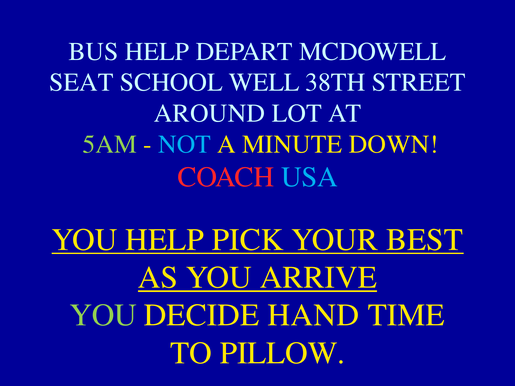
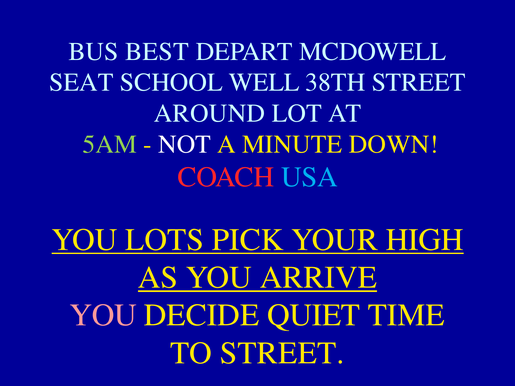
BUS HELP: HELP -> BEST
NOT colour: light blue -> white
YOU HELP: HELP -> LOTS
BEST: BEST -> HIGH
YOU at (103, 315) colour: light green -> pink
HAND: HAND -> QUIET
TO PILLOW: PILLOW -> STREET
